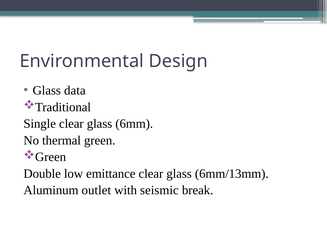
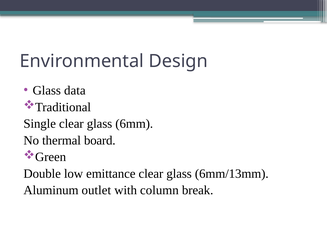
green: green -> board
seismic: seismic -> column
